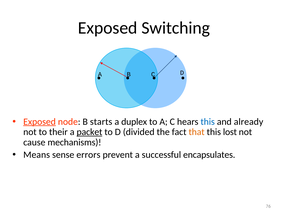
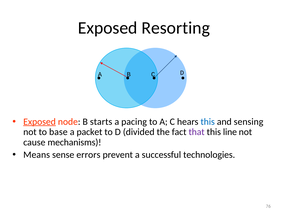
Switching: Switching -> Resorting
duplex: duplex -> pacing
already: already -> sensing
their: their -> base
packet underline: present -> none
that colour: orange -> purple
lost: lost -> line
encapsulates: encapsulates -> technologies
